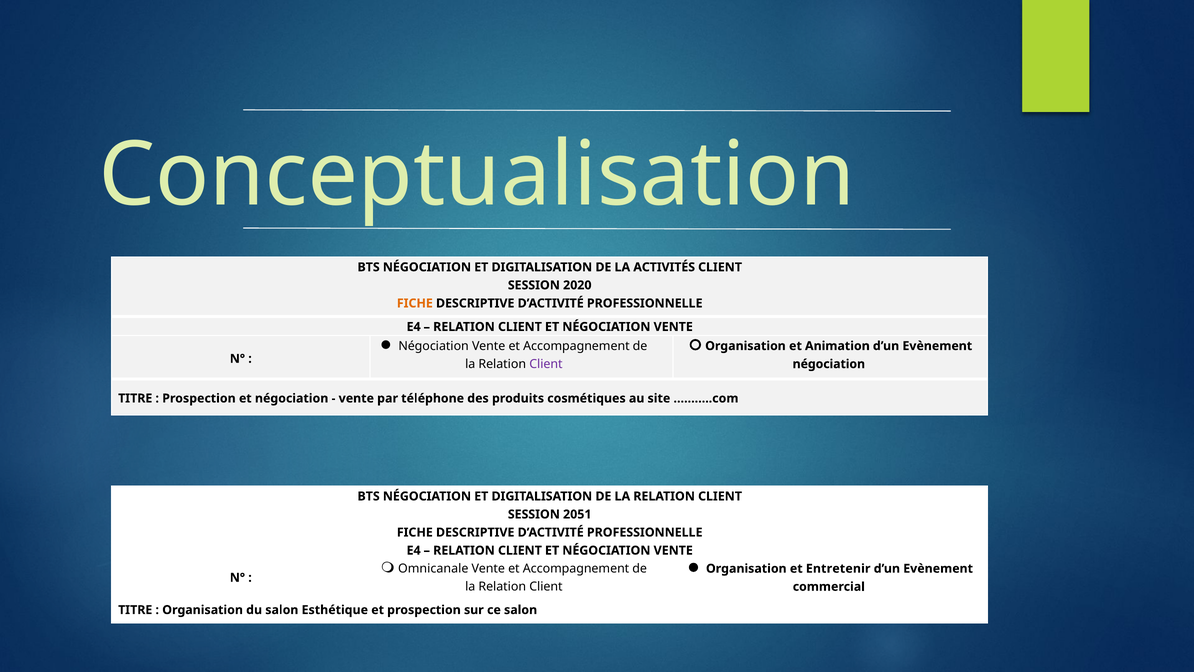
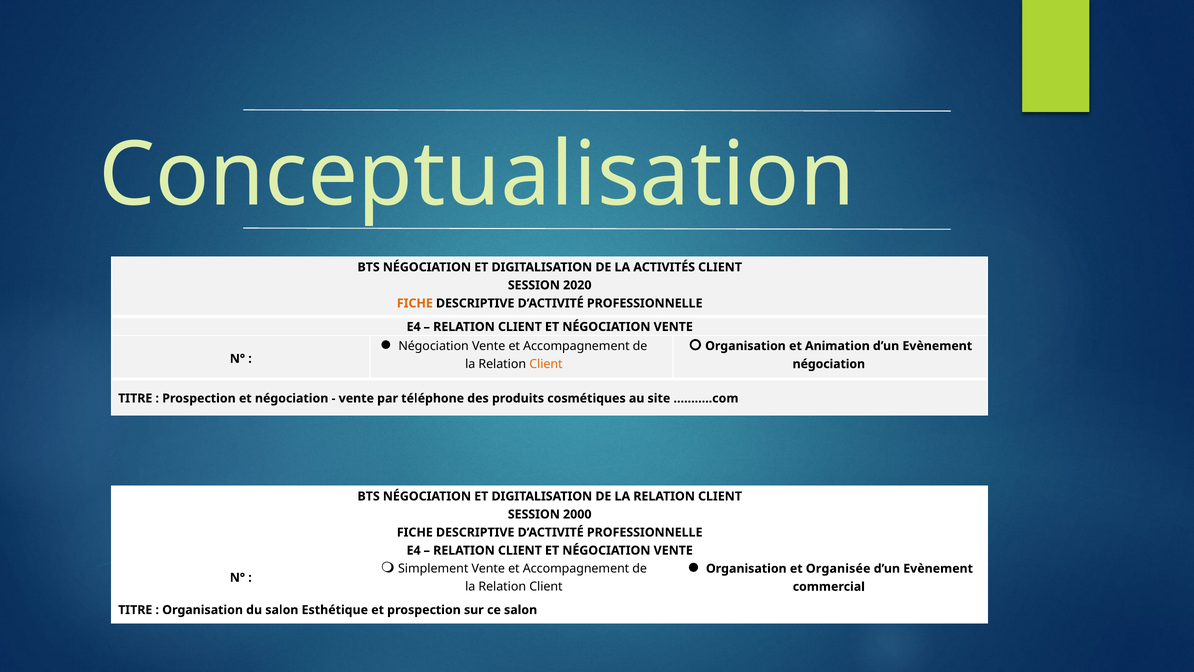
Client at (546, 364) colour: purple -> orange
2051: 2051 -> 2000
Omnicanale: Omnicanale -> Simplement
Entretenir: Entretenir -> Organisée
